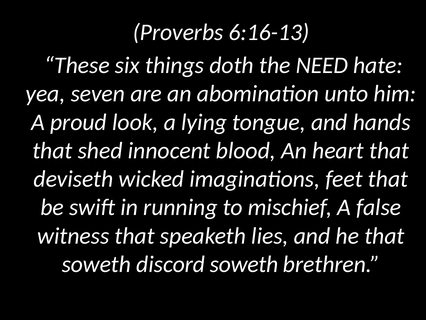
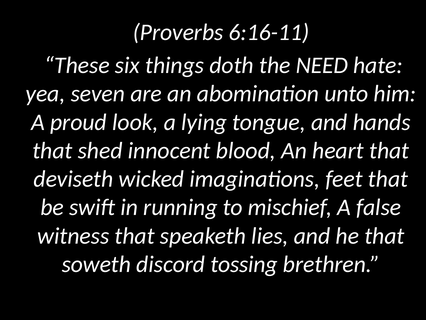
6:16-13: 6:16-13 -> 6:16-11
discord soweth: soweth -> tossing
